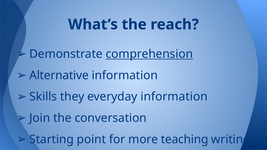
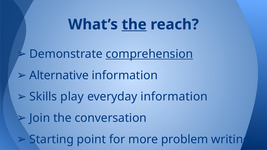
the at (134, 25) underline: none -> present
they: they -> play
teaching: teaching -> problem
